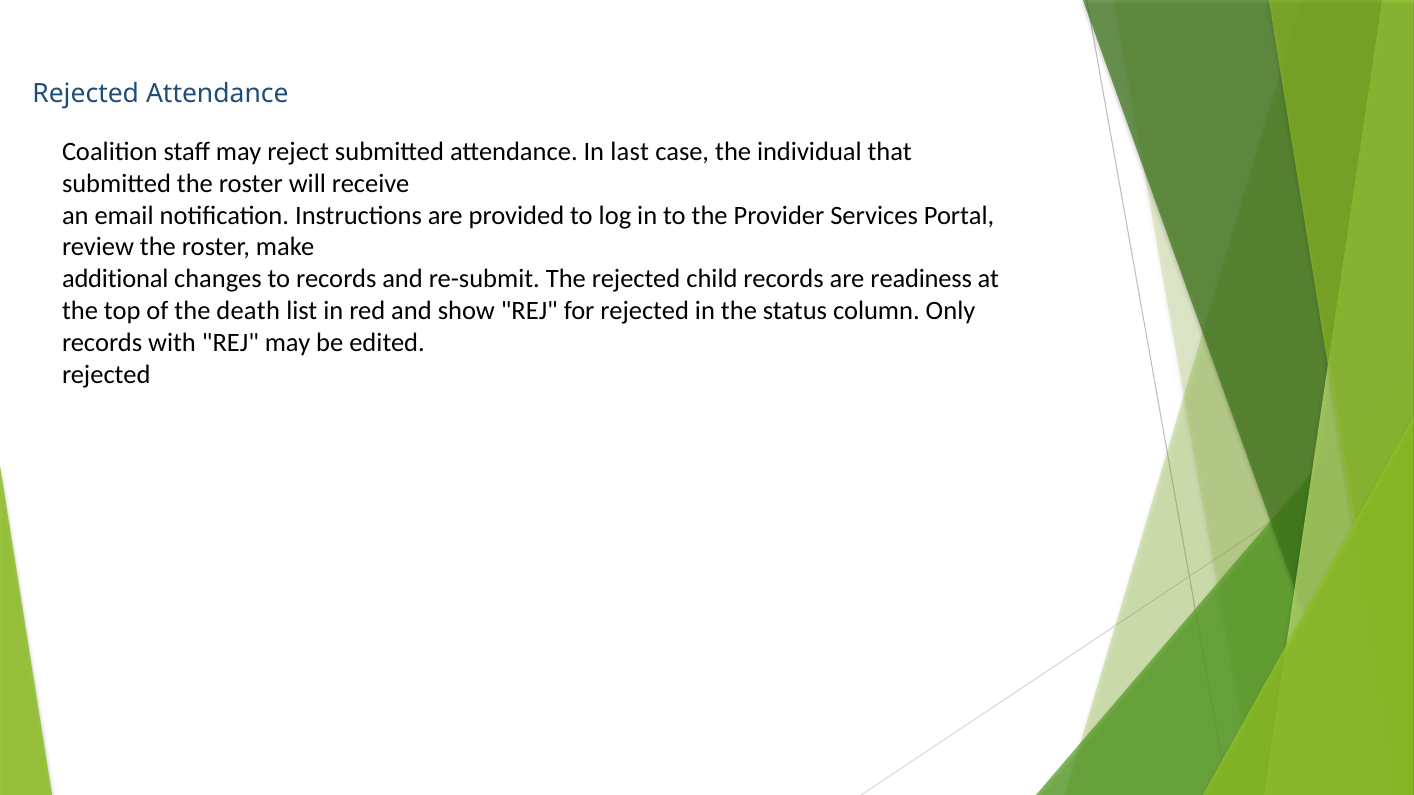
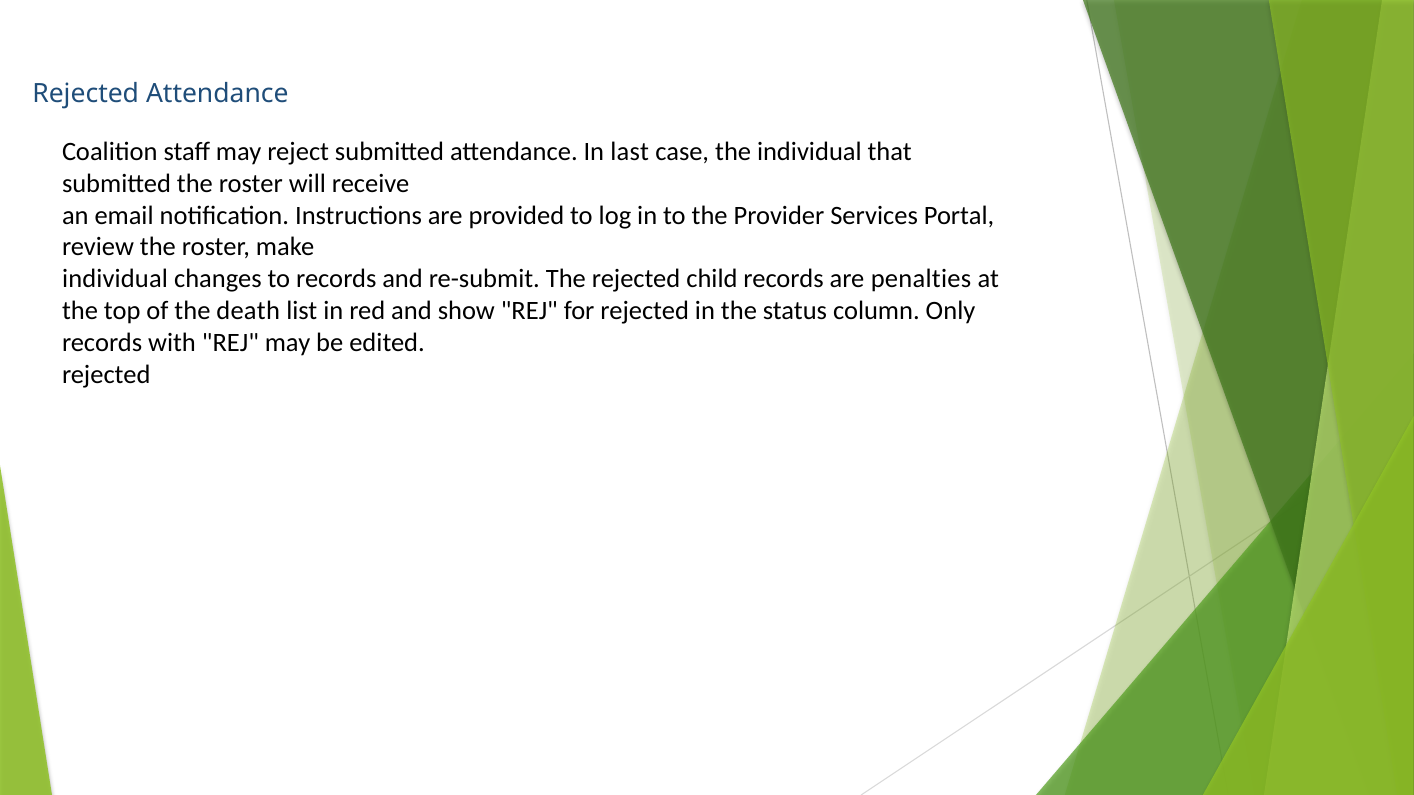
additional at (115, 279): additional -> individual
readiness: readiness -> penalties
